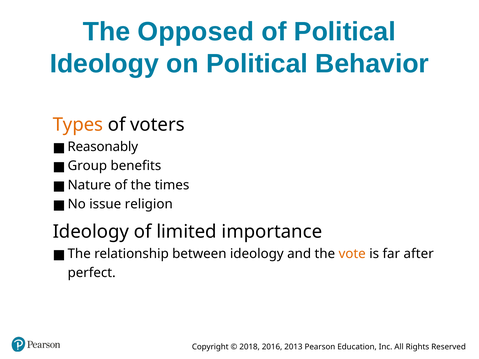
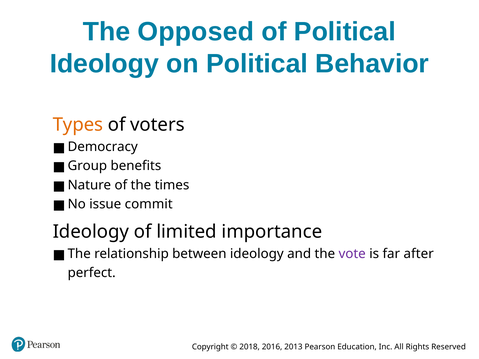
Reasonably: Reasonably -> Democracy
religion: religion -> commit
vote colour: orange -> purple
